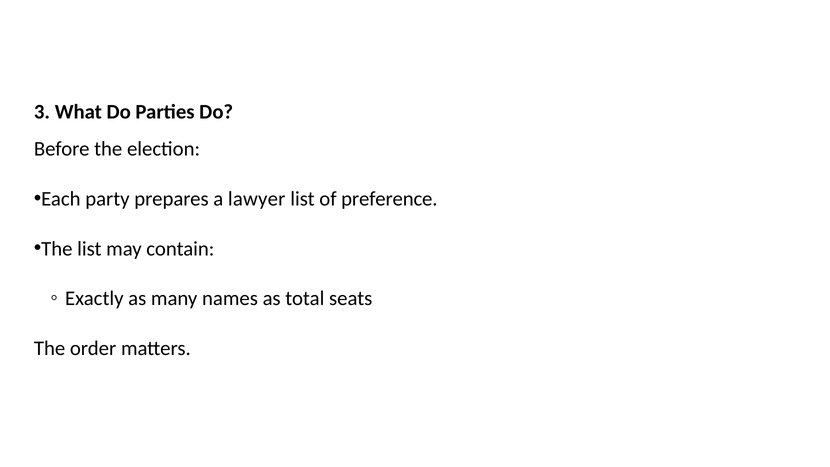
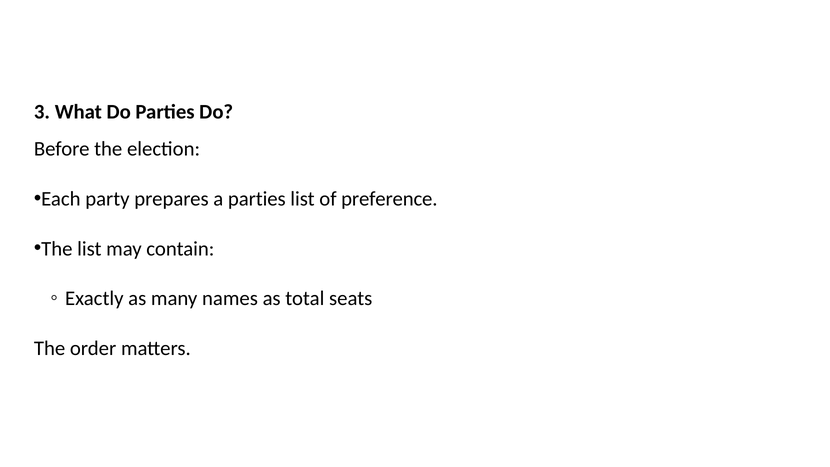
a lawyer: lawyer -> parties
